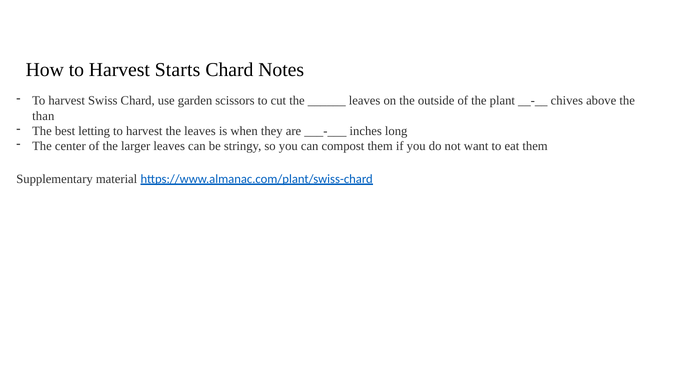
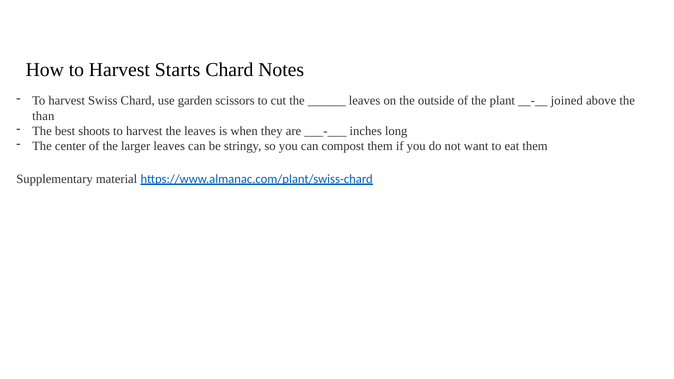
chives: chives -> joined
letting: letting -> shoots
